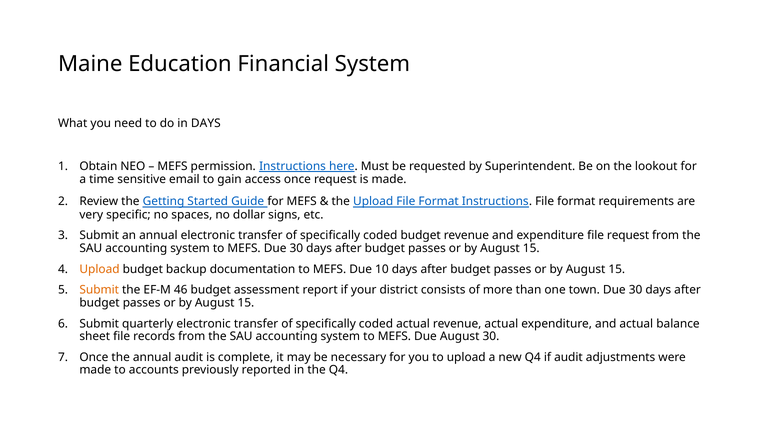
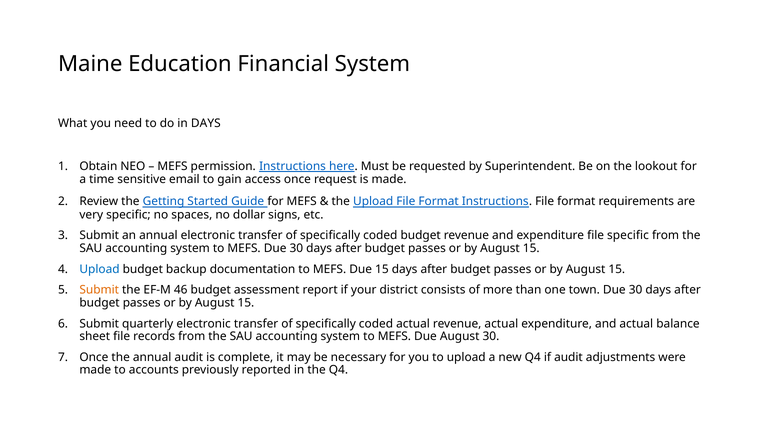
file request: request -> specific
Upload at (100, 269) colour: orange -> blue
Due 10: 10 -> 15
